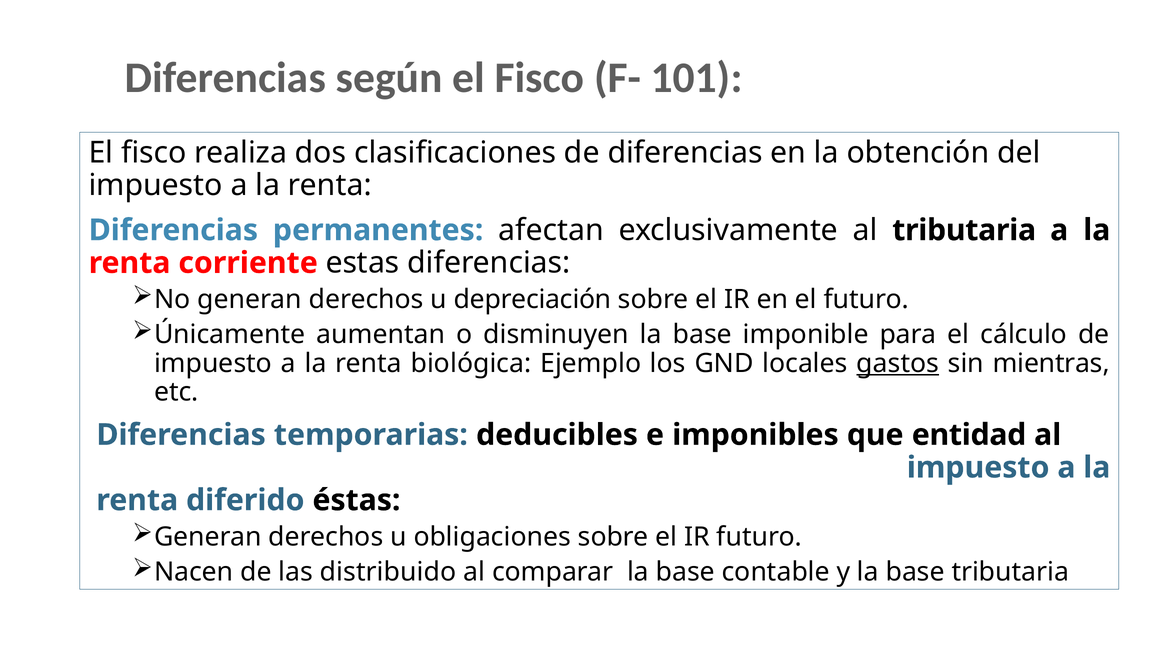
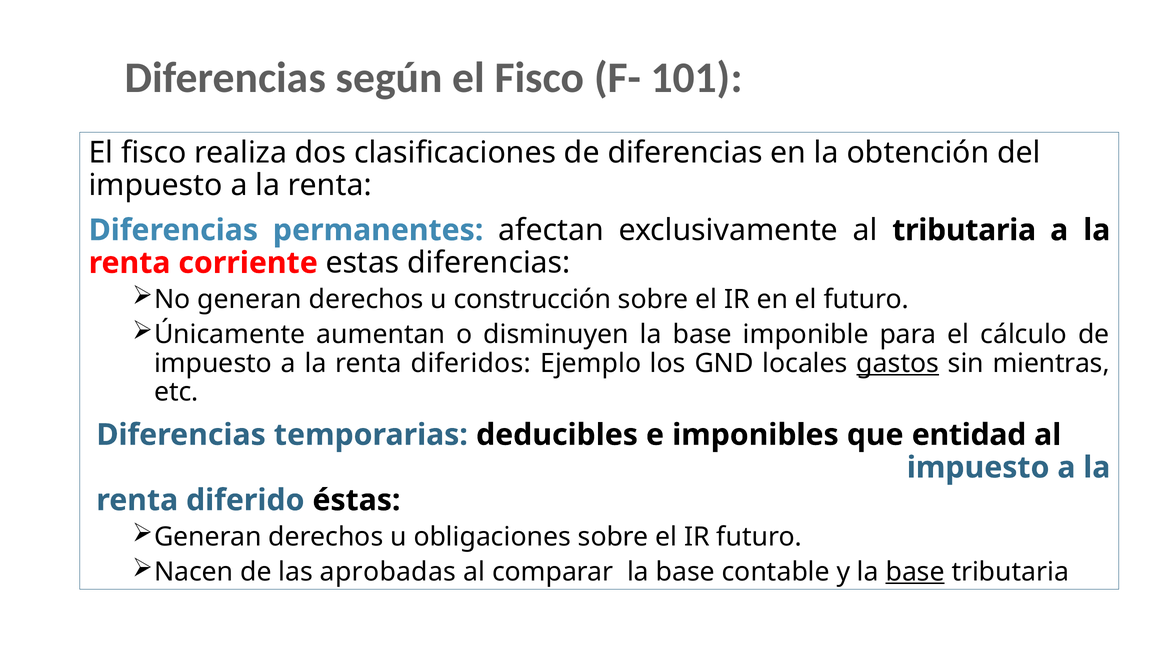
depreciación: depreciación -> construcción
biológica: biológica -> diferidos
distribuido: distribuido -> aprobadas
base at (915, 572) underline: none -> present
